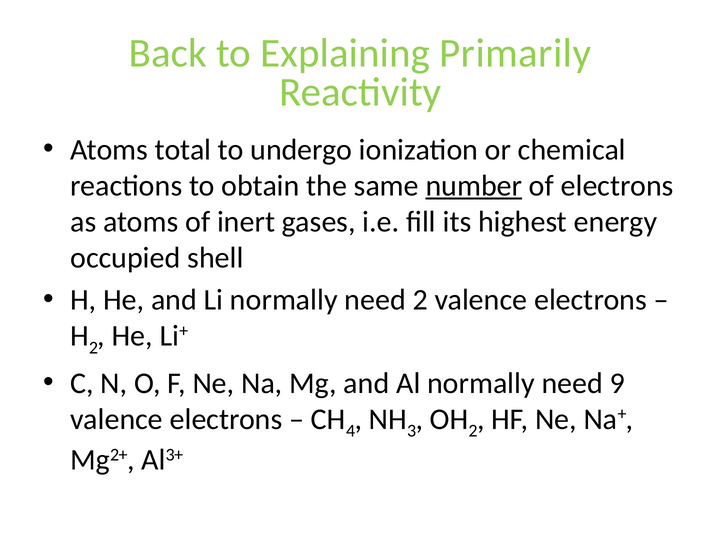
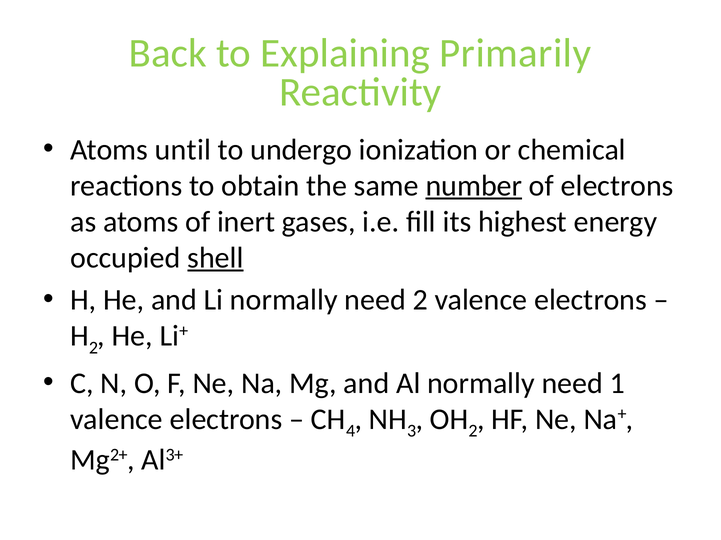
total: total -> until
shell underline: none -> present
9: 9 -> 1
